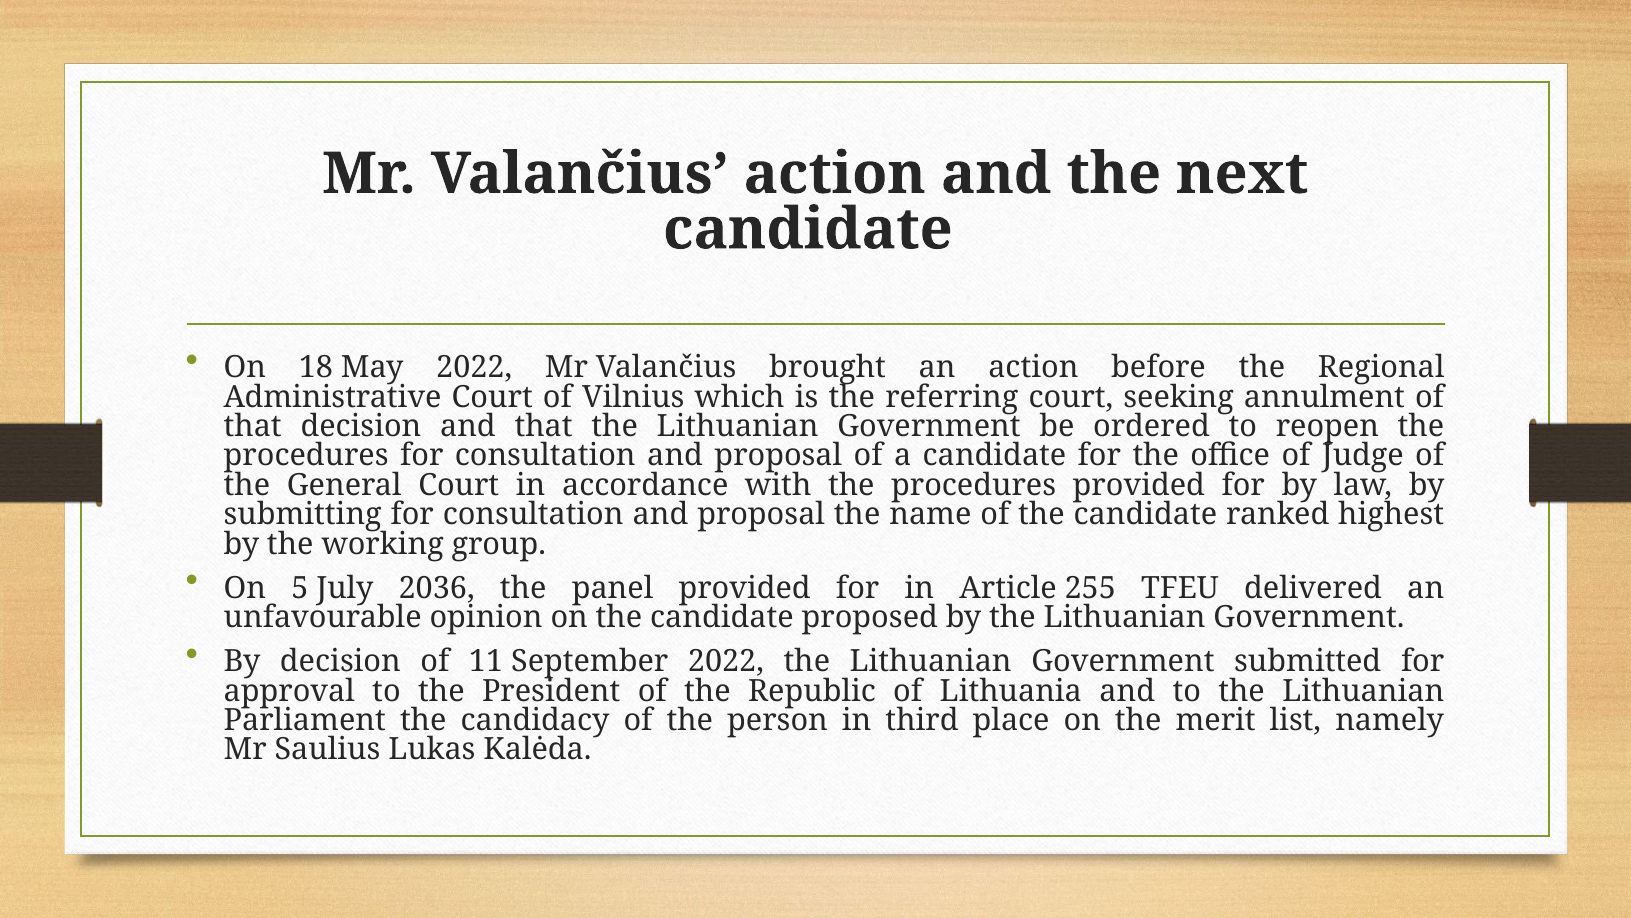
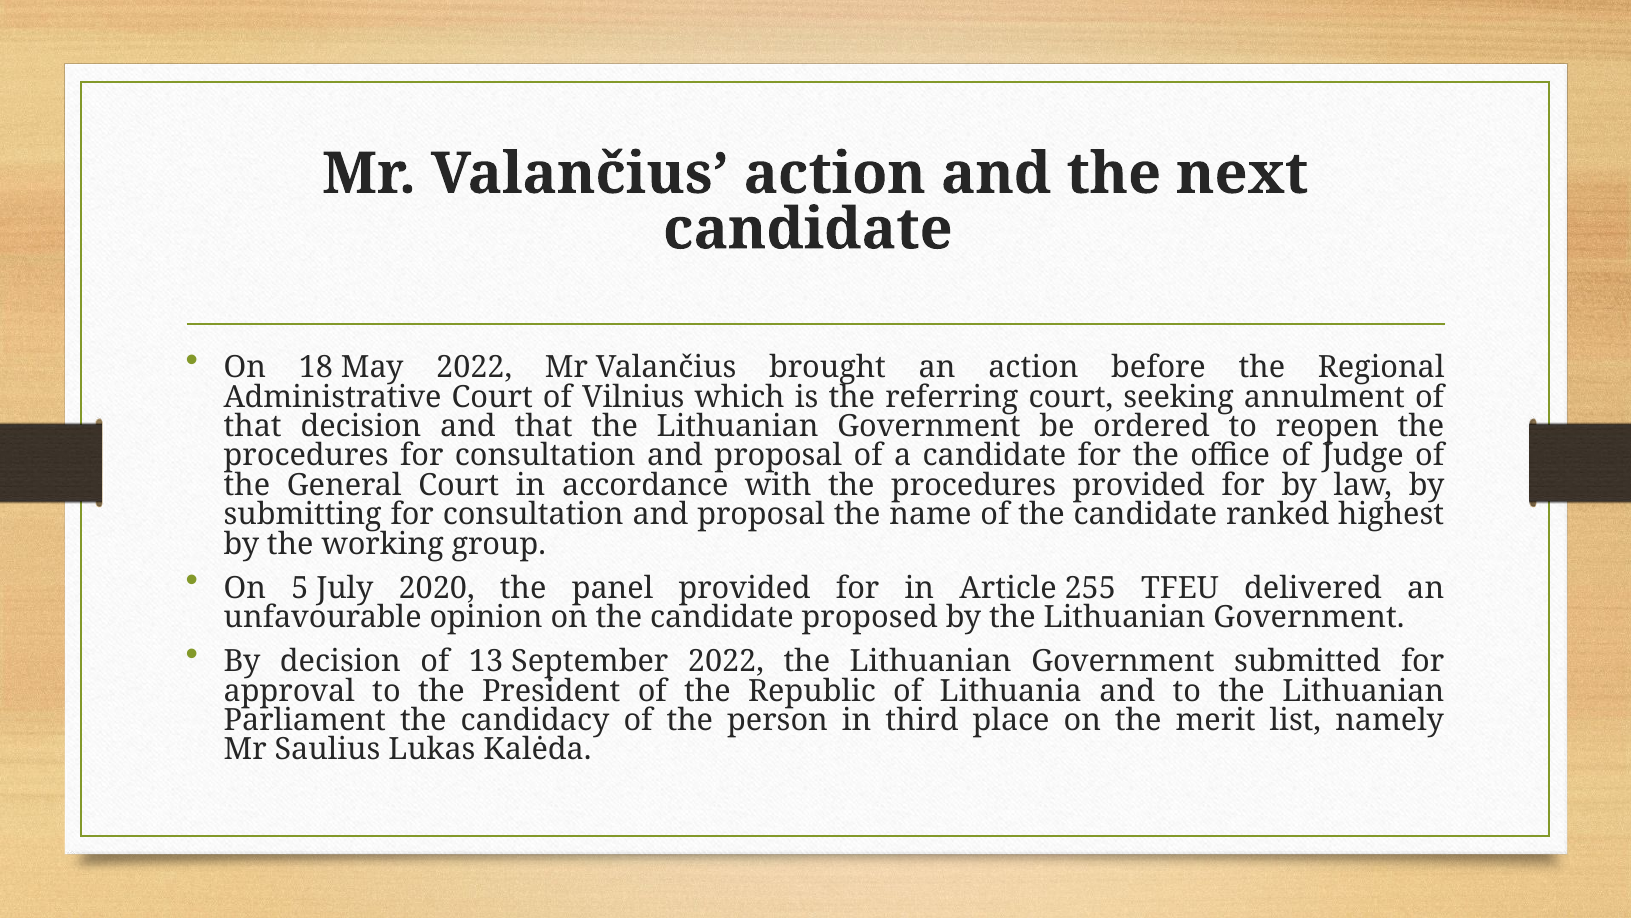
2036: 2036 -> 2020
11: 11 -> 13
